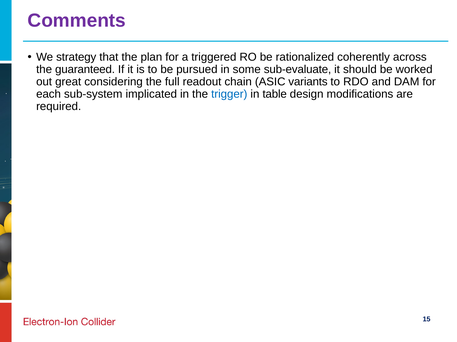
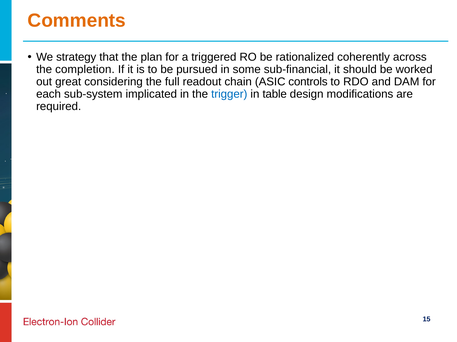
Comments colour: purple -> orange
guaranteed: guaranteed -> completion
sub-evaluate: sub-evaluate -> sub-financial
variants: variants -> controls
